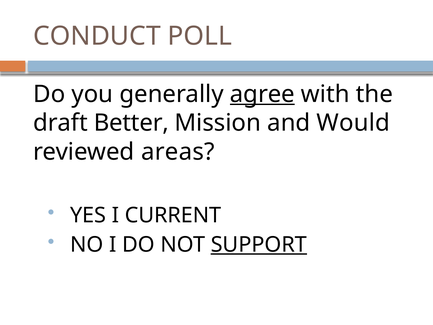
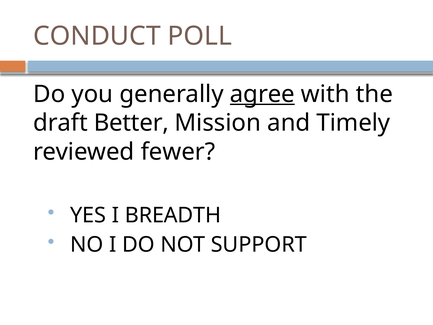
Would: Would -> Timely
areas: areas -> fewer
CURRENT: CURRENT -> BREADTH
SUPPORT underline: present -> none
